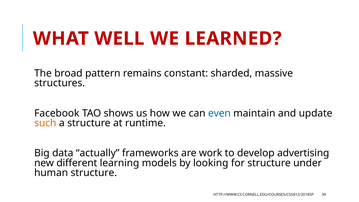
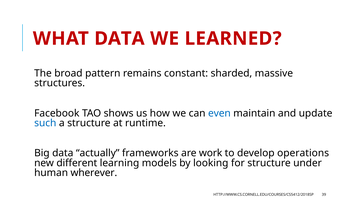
WHAT WELL: WELL -> DATA
such colour: orange -> blue
advertising: advertising -> operations
human structure: structure -> wherever
